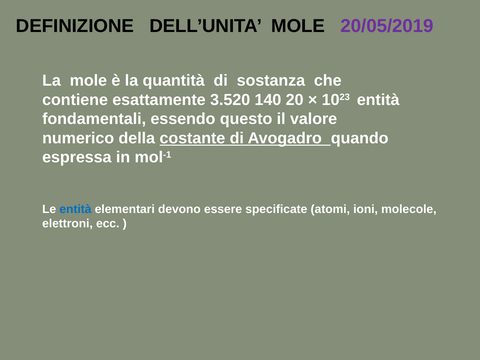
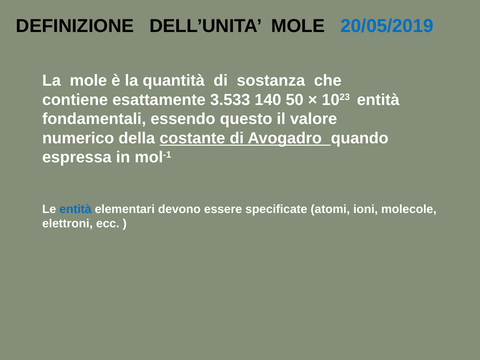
20/05/2019 colour: purple -> blue
3.520: 3.520 -> 3.533
20: 20 -> 50
